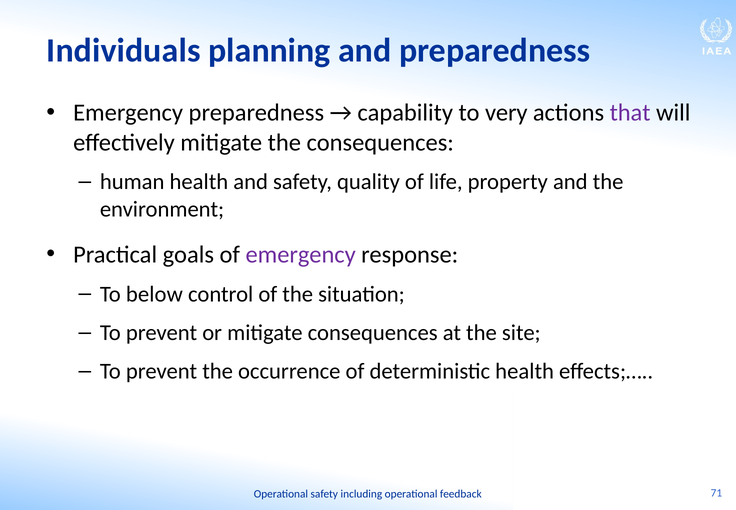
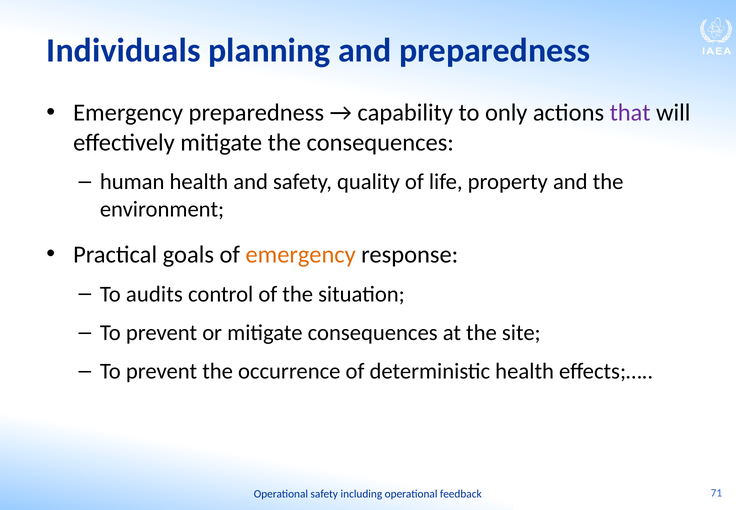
very: very -> only
emergency at (301, 254) colour: purple -> orange
below: below -> audits
